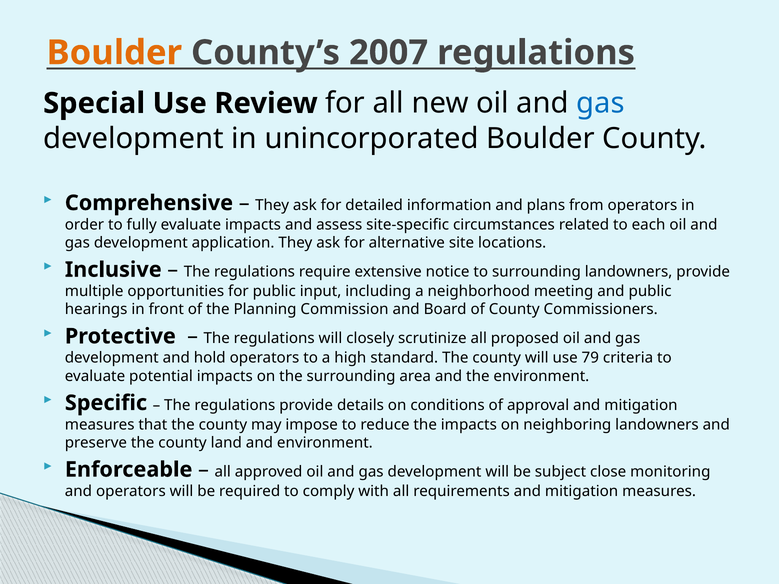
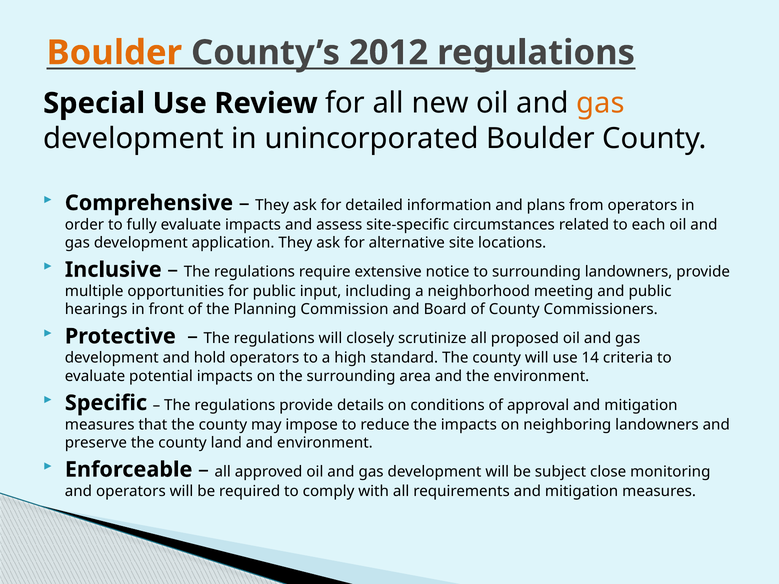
2007: 2007 -> 2012
gas at (601, 103) colour: blue -> orange
79: 79 -> 14
